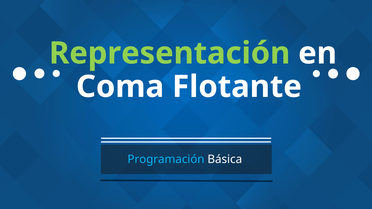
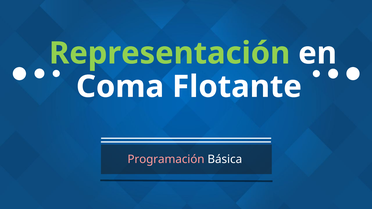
Programación colour: light blue -> pink
